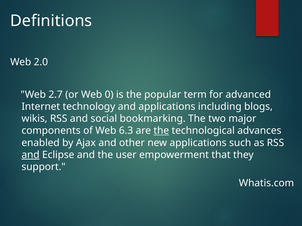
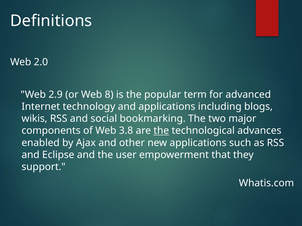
2.7: 2.7 -> 2.9
0: 0 -> 8
6.3: 6.3 -> 3.8
and at (31, 155) underline: present -> none
